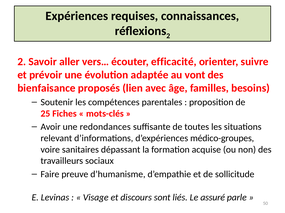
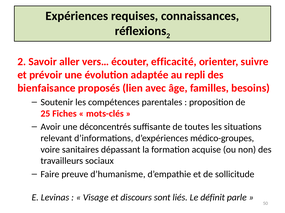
vont: vont -> repli
redondances: redondances -> déconcentrés
assuré: assuré -> définit
